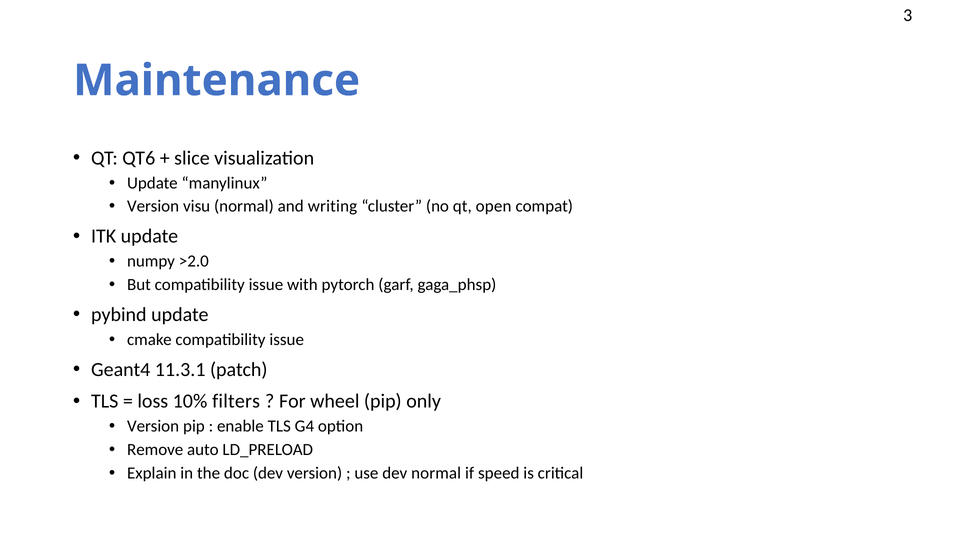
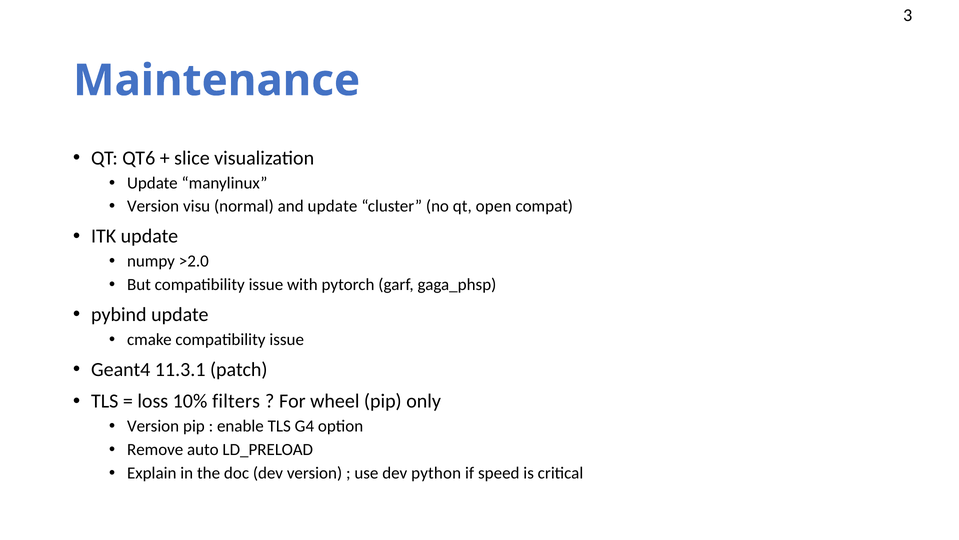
and writing: writing -> update
dev normal: normal -> python
